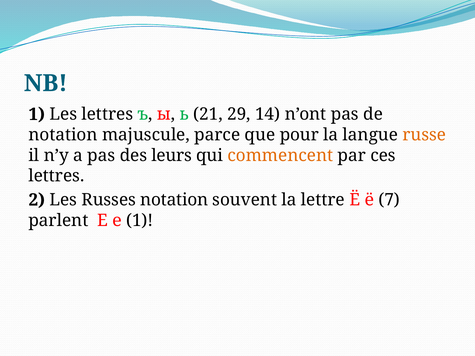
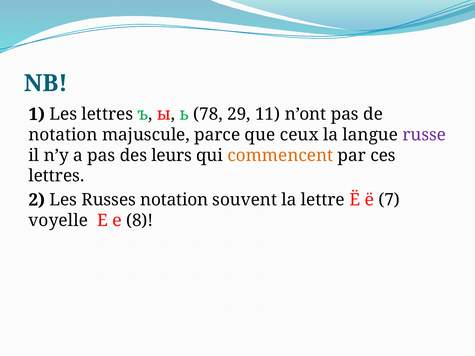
21: 21 -> 78
14: 14 -> 11
pour: pour -> ceux
russe colour: orange -> purple
parlent: parlent -> voyelle
е 1: 1 -> 8
